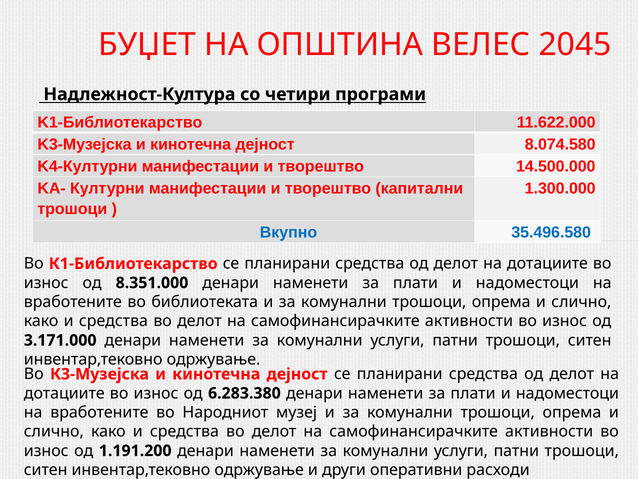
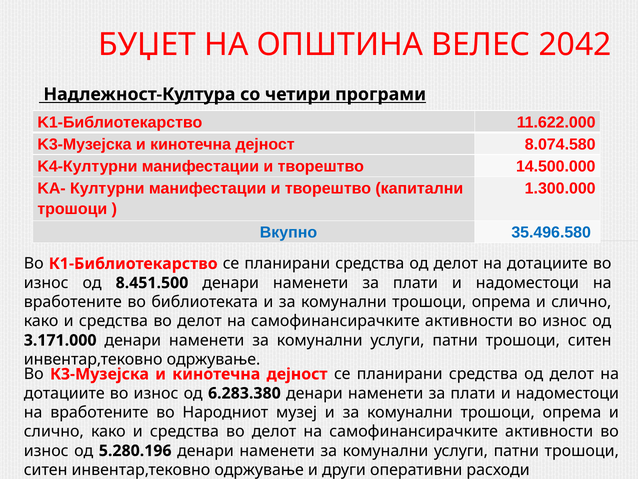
2045: 2045 -> 2042
8.351.000: 8.351.000 -> 8.451.500
1.191.200: 1.191.200 -> 5.280.196
